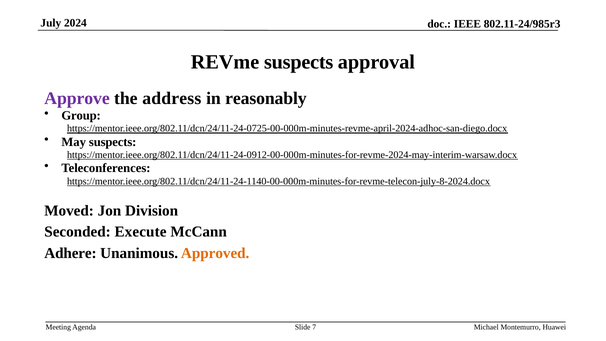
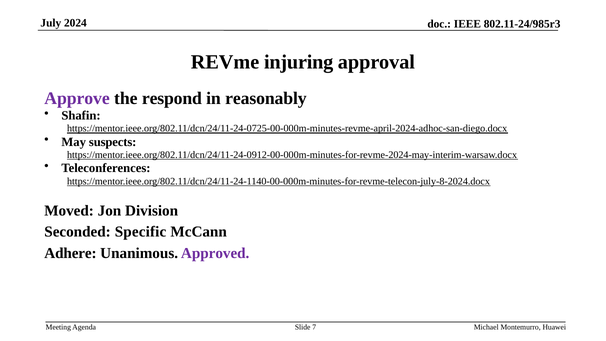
REVme suspects: suspects -> injuring
address: address -> respond
Group: Group -> Shafin
Execute: Execute -> Specific
Approved colour: orange -> purple
